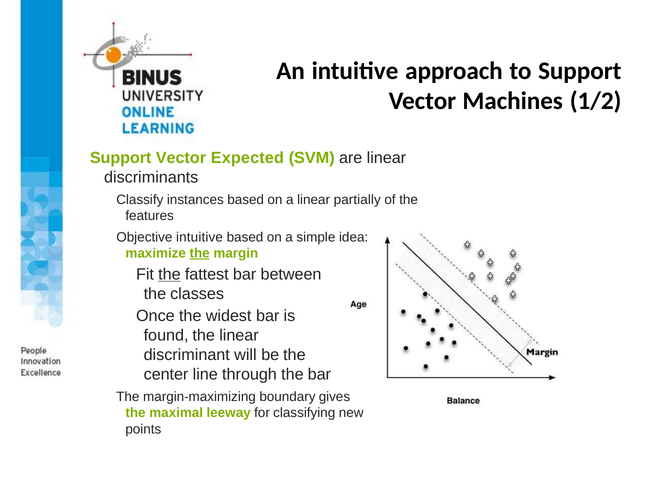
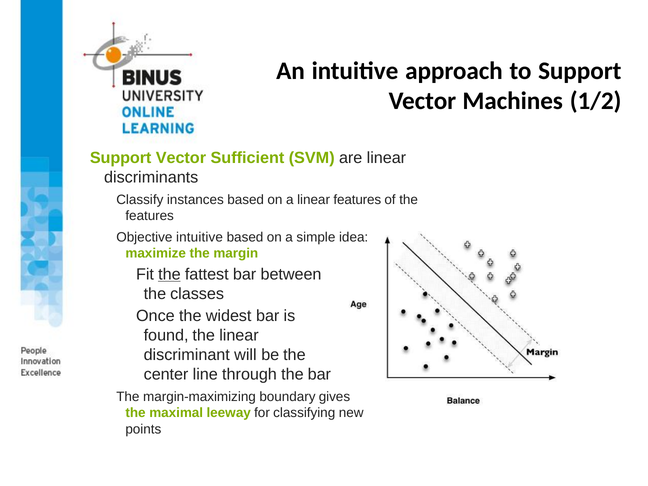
Expected: Expected -> Sufficient
linear partially: partially -> features
the at (200, 253) underline: present -> none
